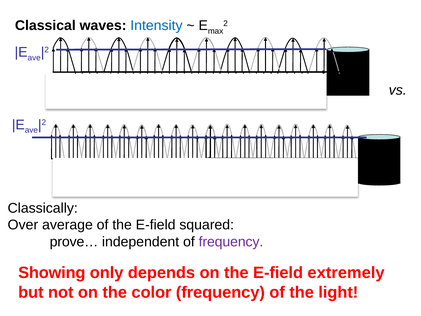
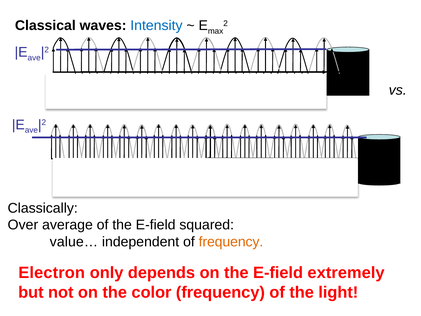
prove…: prove… -> value…
frequency at (231, 242) colour: purple -> orange
Showing: Showing -> Electron
